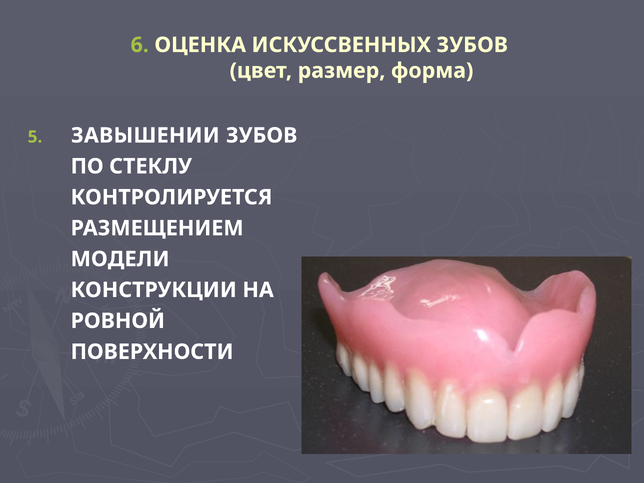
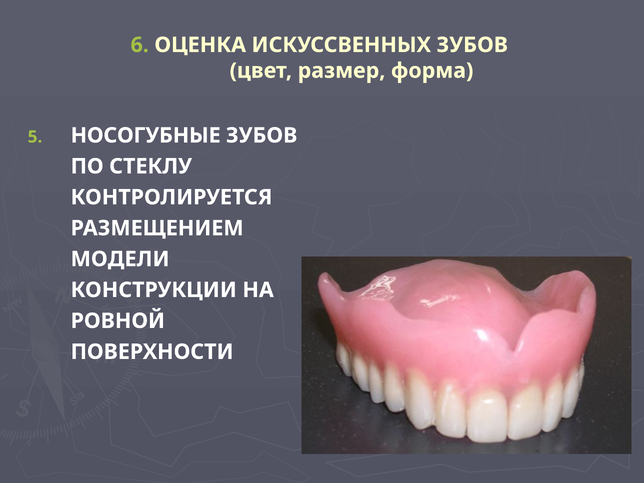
ЗАВЫШЕНИИ: ЗАВЫШЕНИИ -> НОСОГУБНЫЕ
